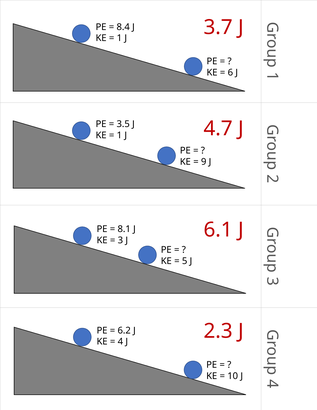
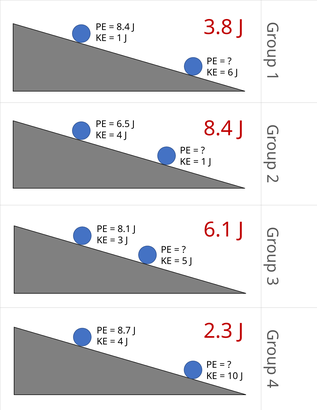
3.7: 3.7 -> 3.8
3.5: 3.5 -> 6.5
4.7 at (218, 129): 4.7 -> 8.4
1 at (119, 135): 1 -> 4
9 at (204, 162): 9 -> 1
6.2: 6.2 -> 8.7
